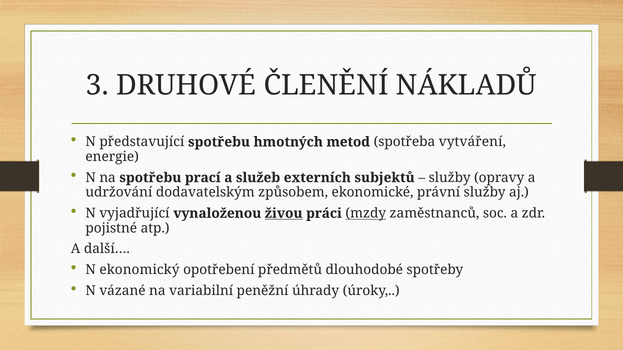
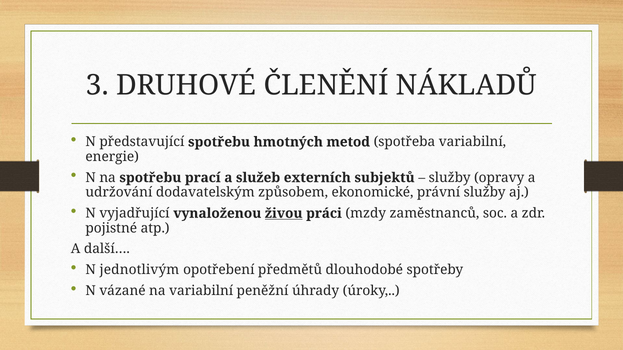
spotřeba vytváření: vytváření -> variabilní
mzdy underline: present -> none
ekonomický: ekonomický -> jednotlivým
